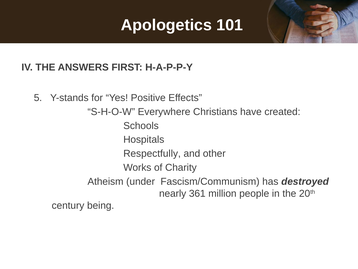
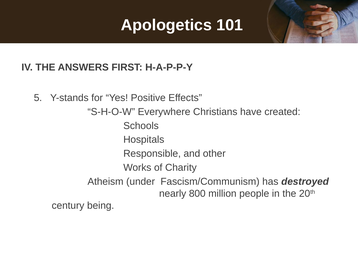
Respectfully: Respectfully -> Responsible
361: 361 -> 800
